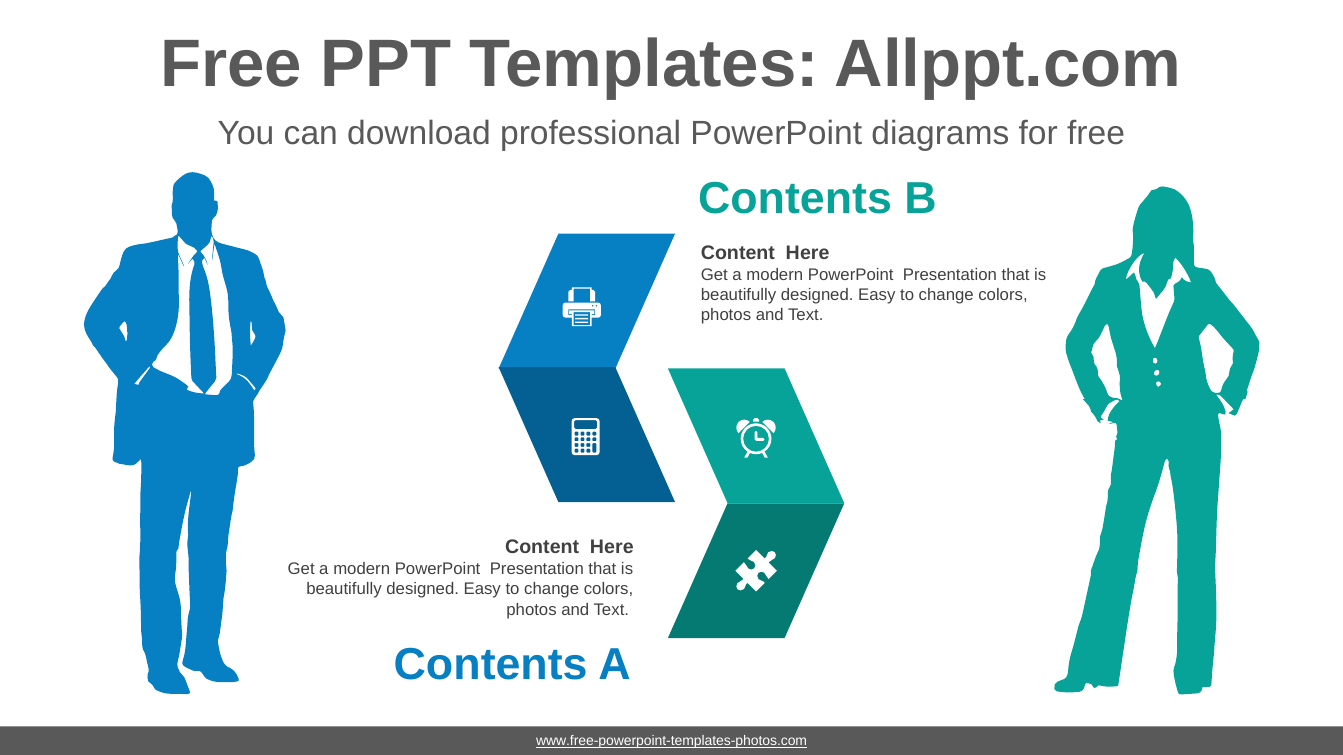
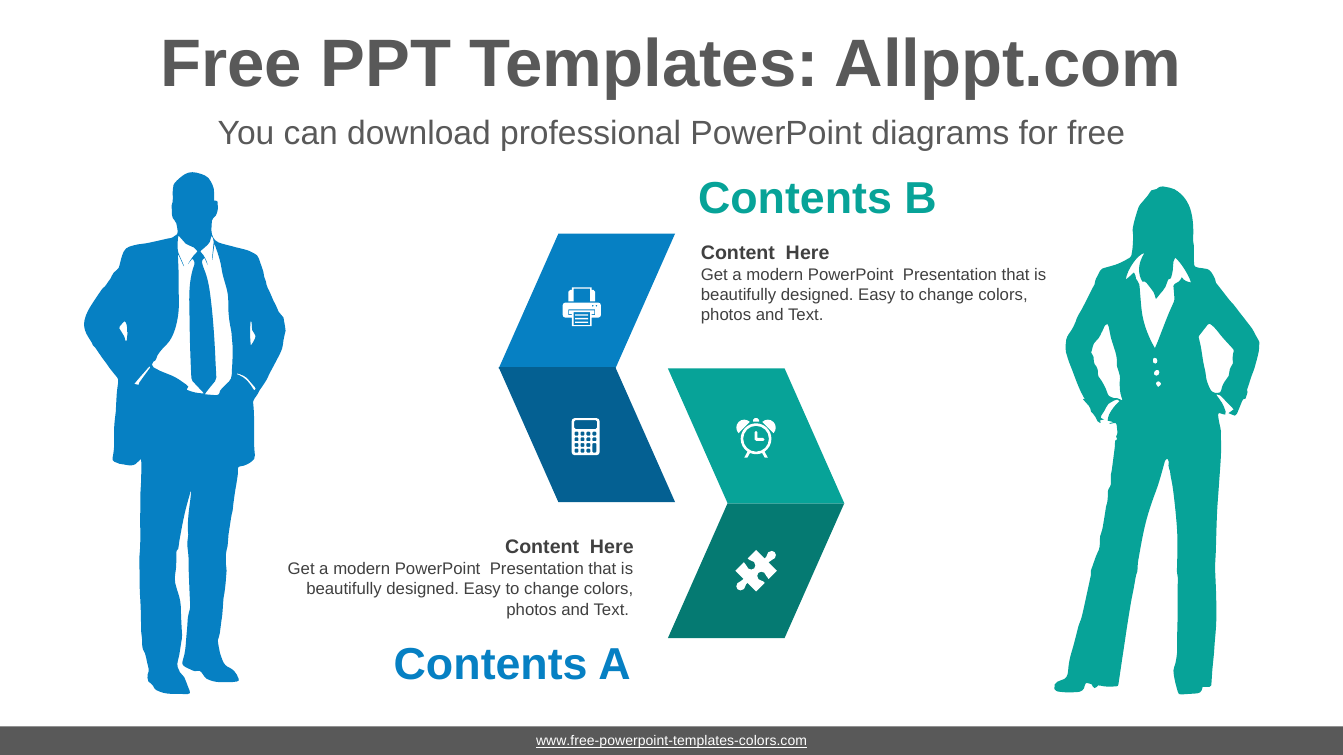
www.free-powerpoint-templates-photos.com: www.free-powerpoint-templates-photos.com -> www.free-powerpoint-templates-colors.com
